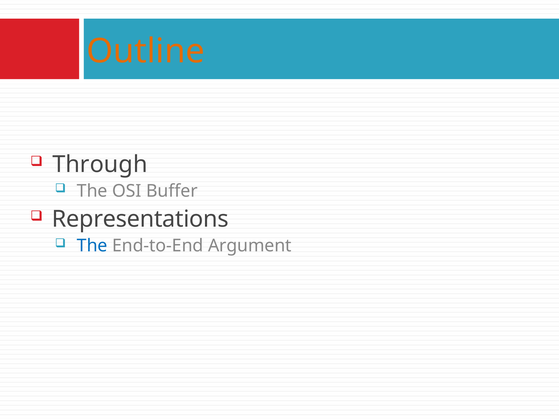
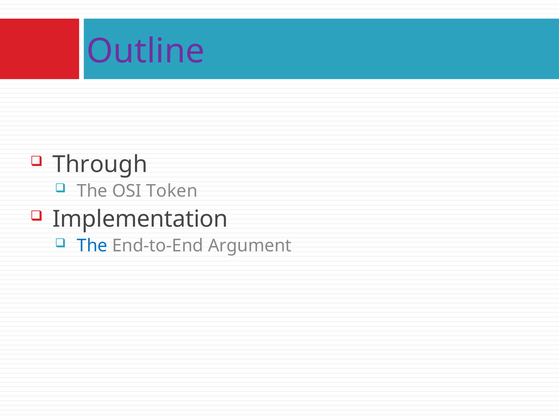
Outline colour: orange -> purple
Buffer: Buffer -> Token
Representations: Representations -> Implementation
